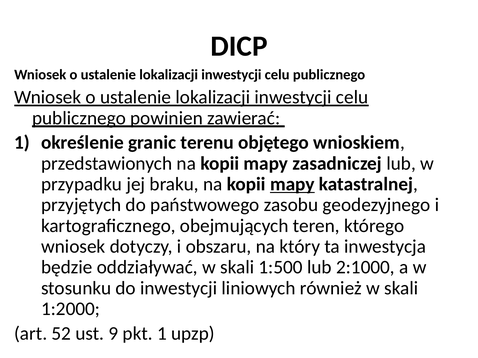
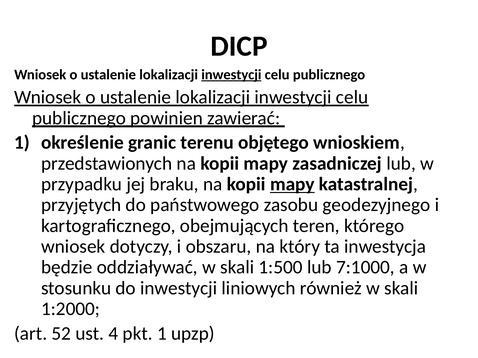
inwestycji at (231, 75) underline: none -> present
2:1000: 2:1000 -> 7:1000
9: 9 -> 4
